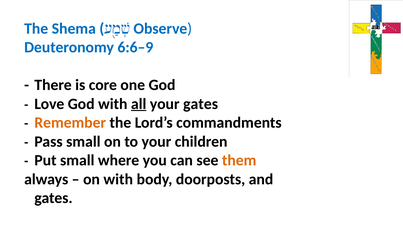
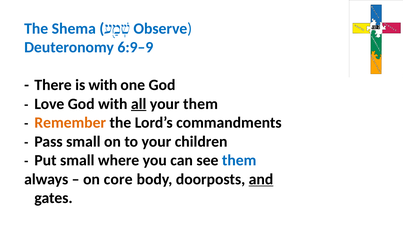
6:6–9: 6:6–9 -> 6:9–9
is core: core -> with
your gates: gates -> them
them at (239, 160) colour: orange -> blue
on with: with -> core
and underline: none -> present
